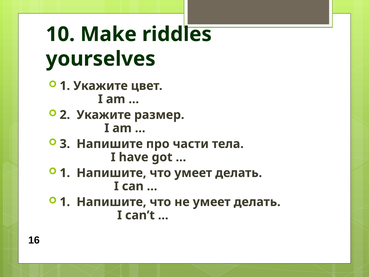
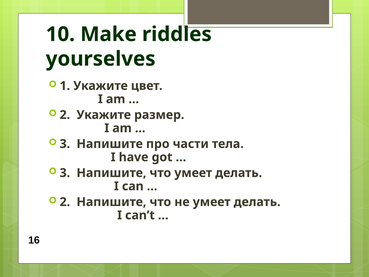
1 at (65, 173): 1 -> 3
1 at (65, 202): 1 -> 2
